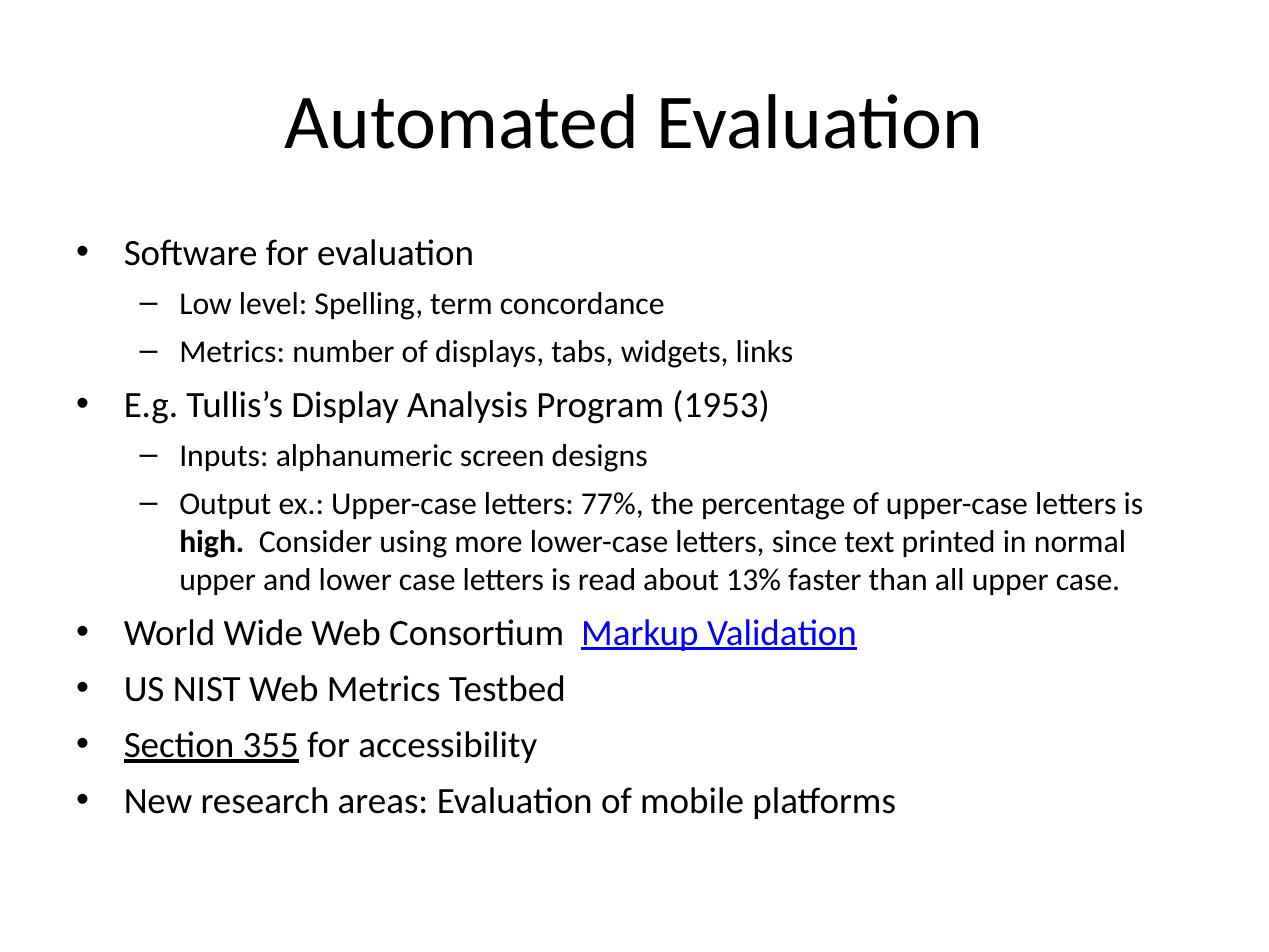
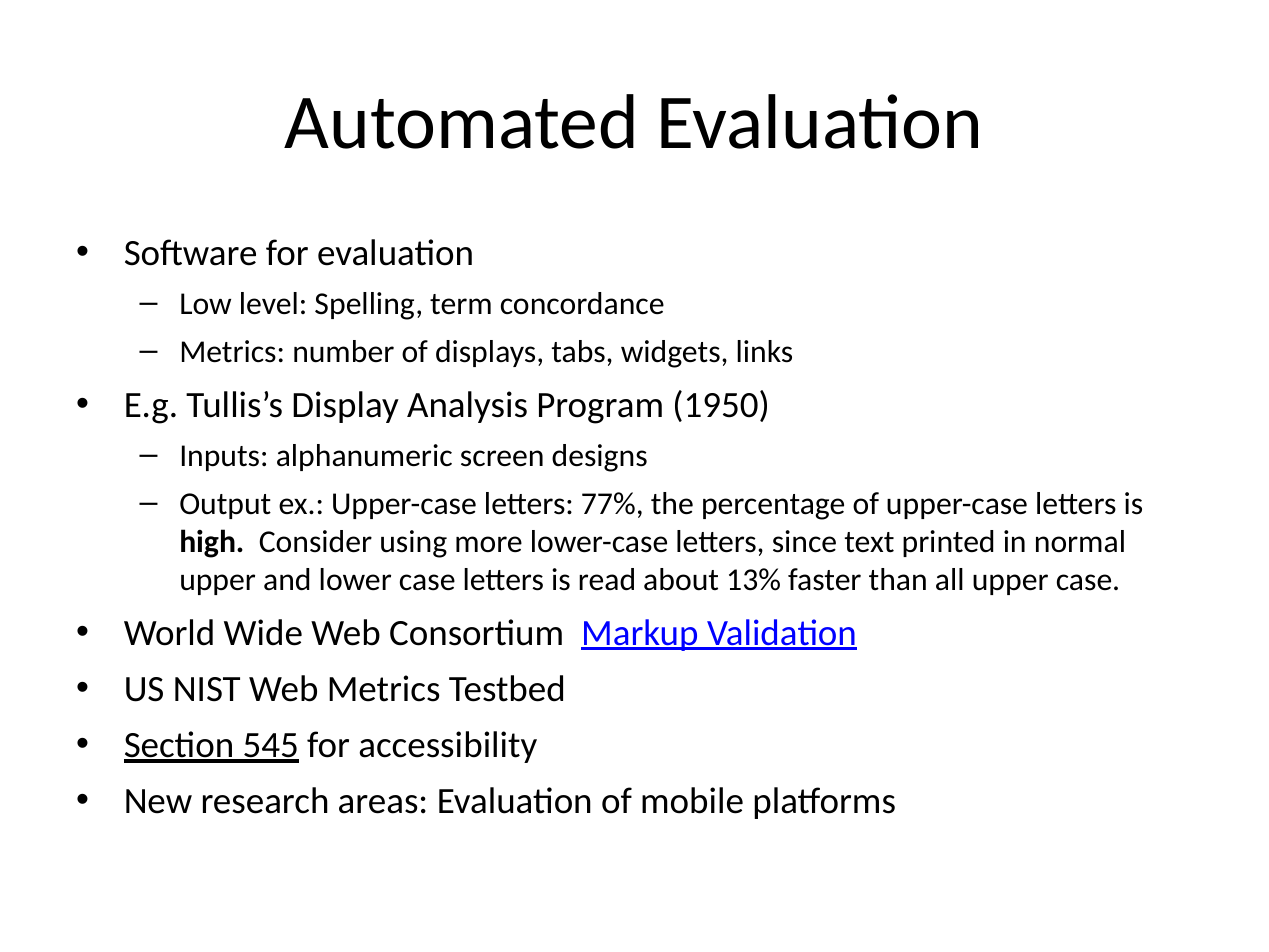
1953: 1953 -> 1950
355: 355 -> 545
